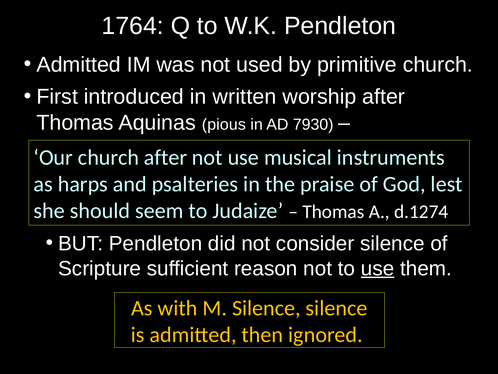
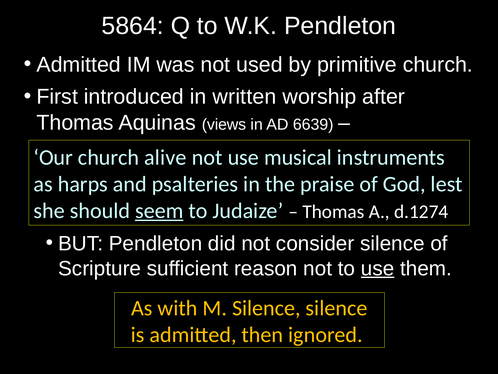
1764: 1764 -> 5864
pious: pious -> views
7930: 7930 -> 6639
church after: after -> alive
seem underline: none -> present
